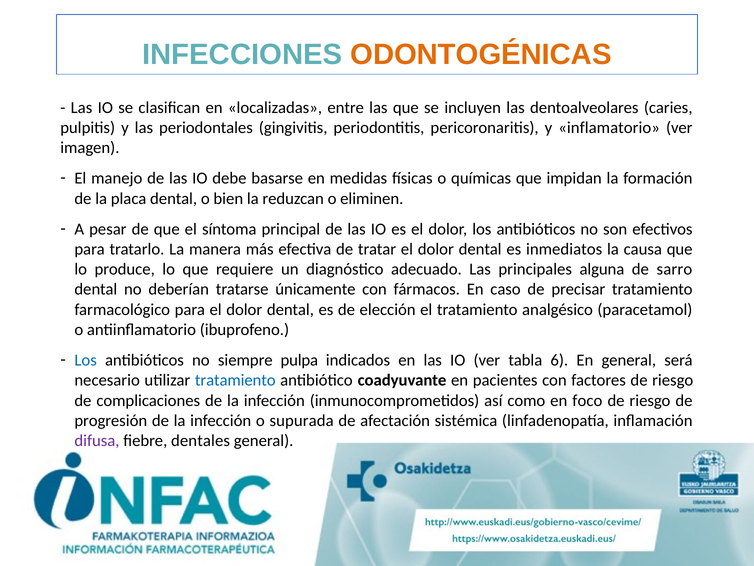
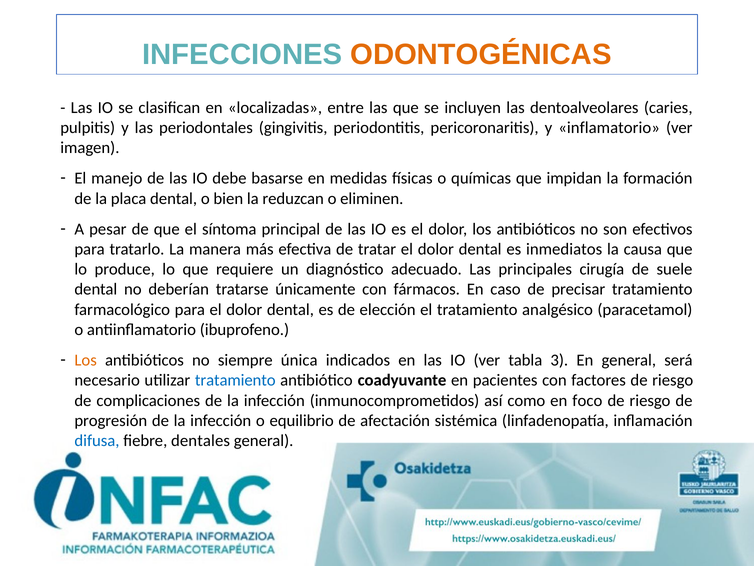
alguna: alguna -> cirugía
sarro: sarro -> suele
Los at (86, 360) colour: blue -> orange
pulpa: pulpa -> única
6: 6 -> 3
supurada: supurada -> equilibrio
difusa colour: purple -> blue
